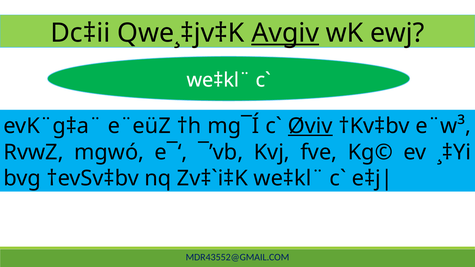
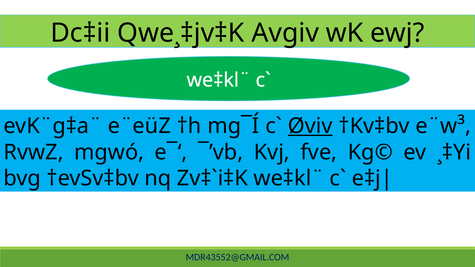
Avgiv underline: present -> none
